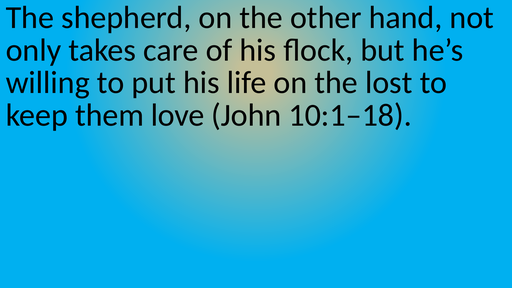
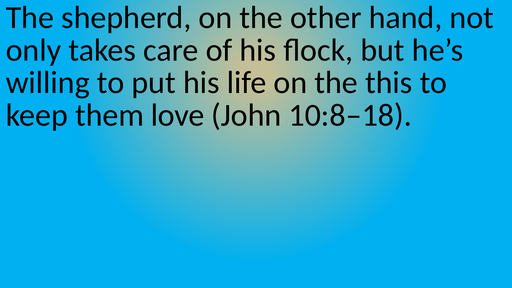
lost: lost -> this
10:1–18: 10:1–18 -> 10:8–18
